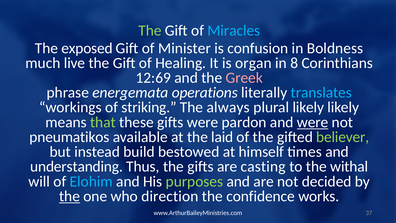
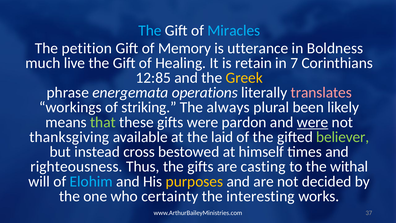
The at (150, 31) colour: light green -> light blue
exposed: exposed -> petition
Minister: Minister -> Memory
confusion: confusion -> utterance
organ: organ -> retain
8: 8 -> 7
12:69: 12:69 -> 12:85
Greek colour: pink -> yellow
translates colour: light blue -> pink
plural likely: likely -> been
pneumatikos: pneumatikos -> thanksgiving
build: build -> cross
understanding: understanding -> righteousness
purposes colour: light green -> yellow
the at (69, 196) underline: present -> none
direction: direction -> certainty
confidence: confidence -> interesting
